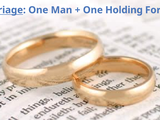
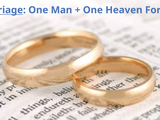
Holding: Holding -> Heaven
